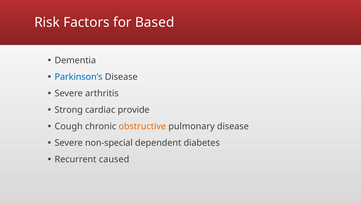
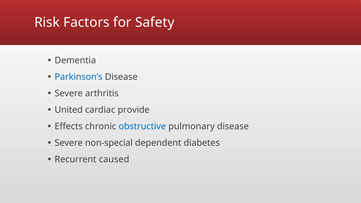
Based: Based -> Safety
Strong: Strong -> United
Cough: Cough -> Effects
obstructive colour: orange -> blue
